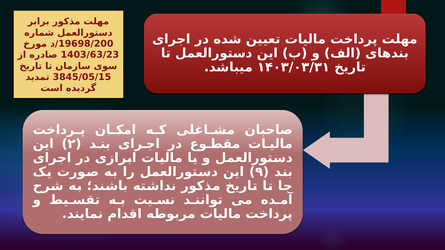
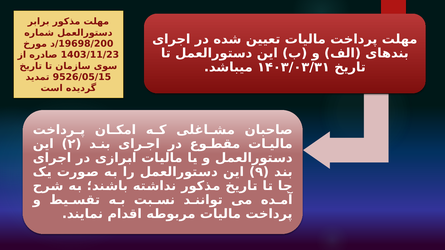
1403/63/23: 1403/63/23 -> 1403/11/23
3845/05/15: 3845/05/15 -> 9526/05/15
